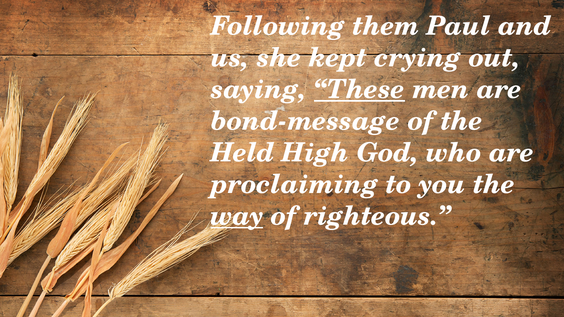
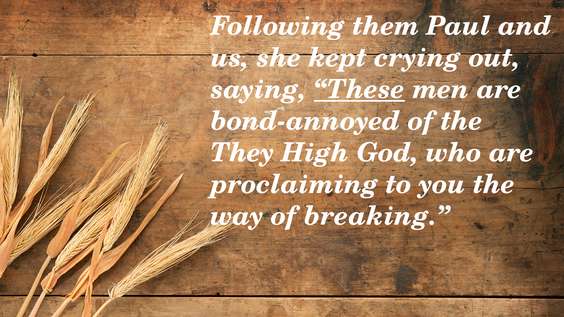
bond-message: bond-message -> bond-annoyed
Held: Held -> They
way underline: present -> none
righteous: righteous -> breaking
